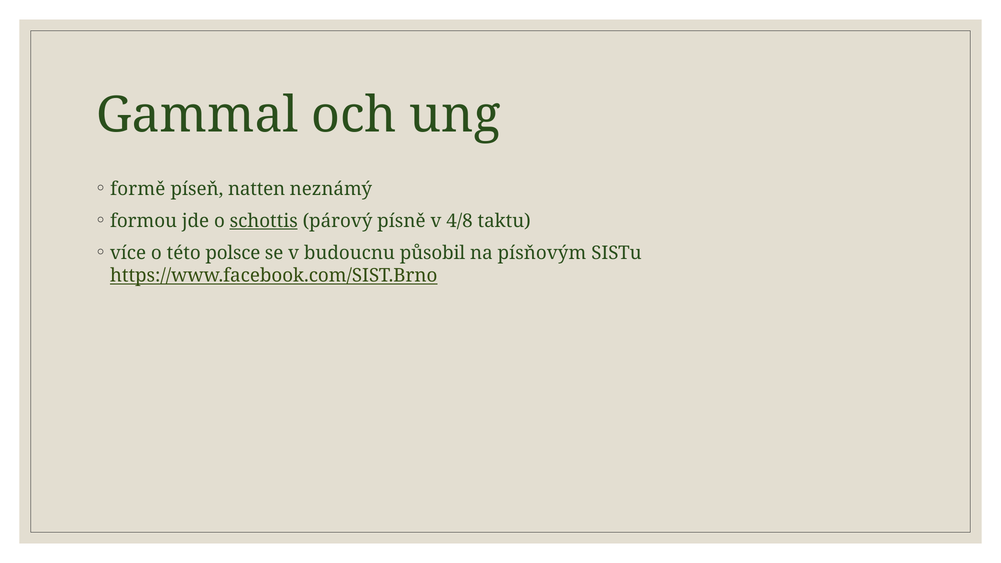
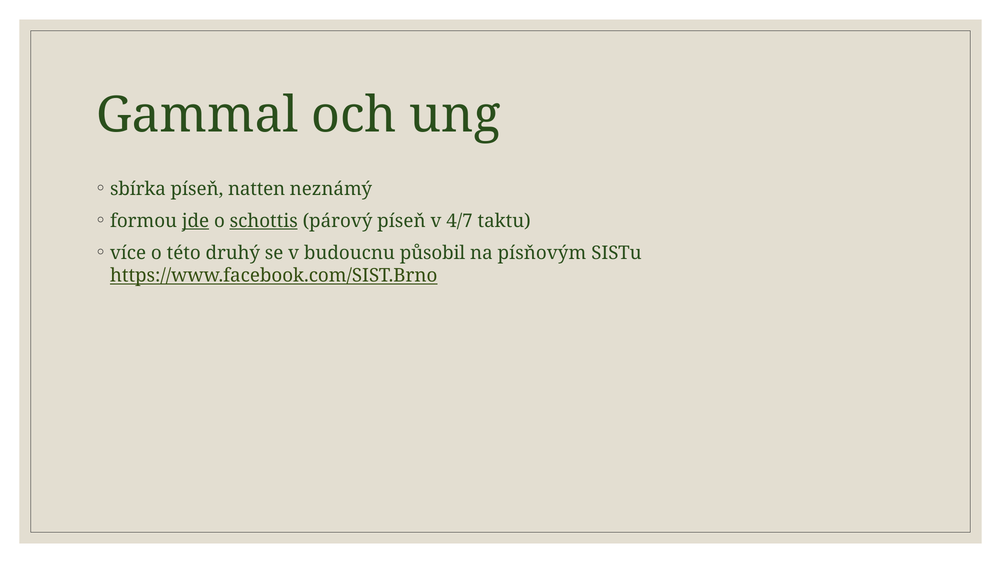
formě: formě -> sbírka
jde underline: none -> present
párový písně: písně -> píseň
4/8: 4/8 -> 4/7
polsce: polsce -> druhý
